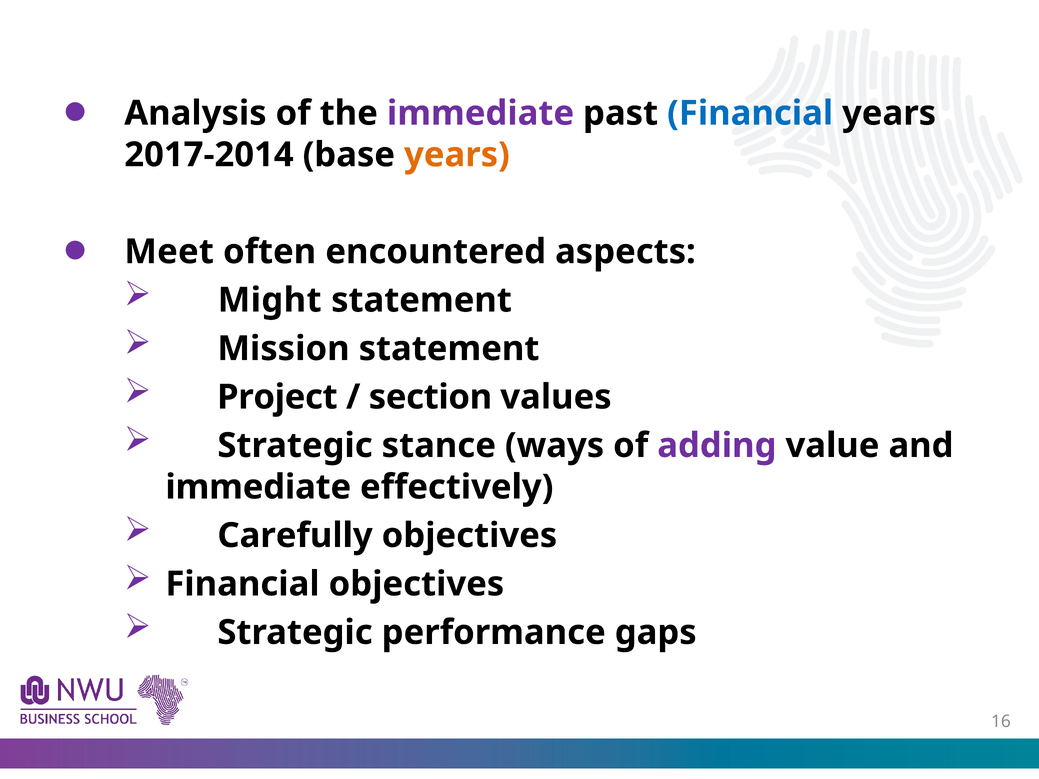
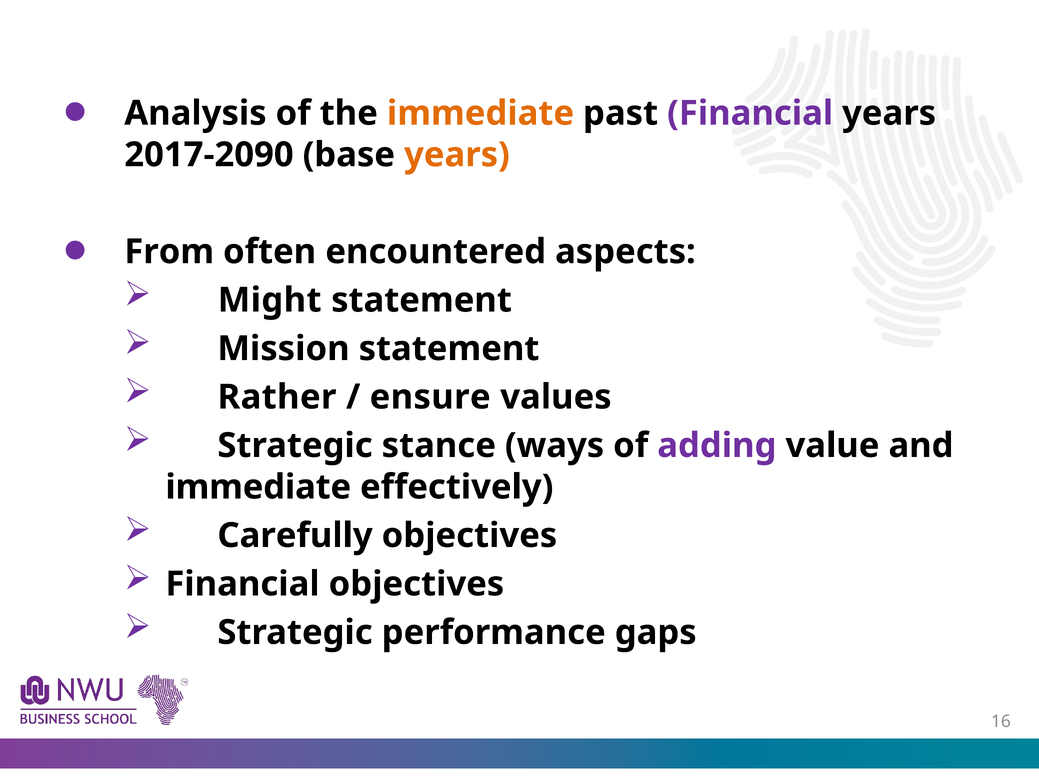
immediate at (481, 113) colour: purple -> orange
Financial at (750, 113) colour: blue -> purple
2017-2014: 2017-2014 -> 2017-2090
Meet: Meet -> From
Project: Project -> Rather
section: section -> ensure
